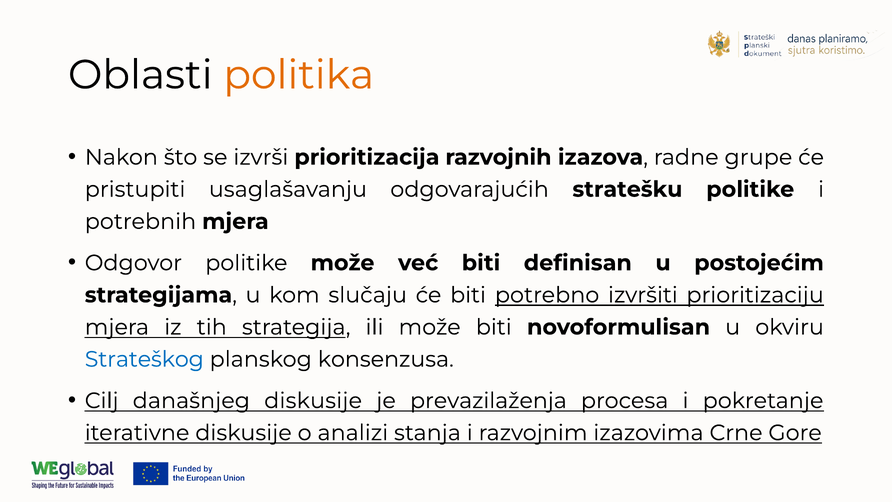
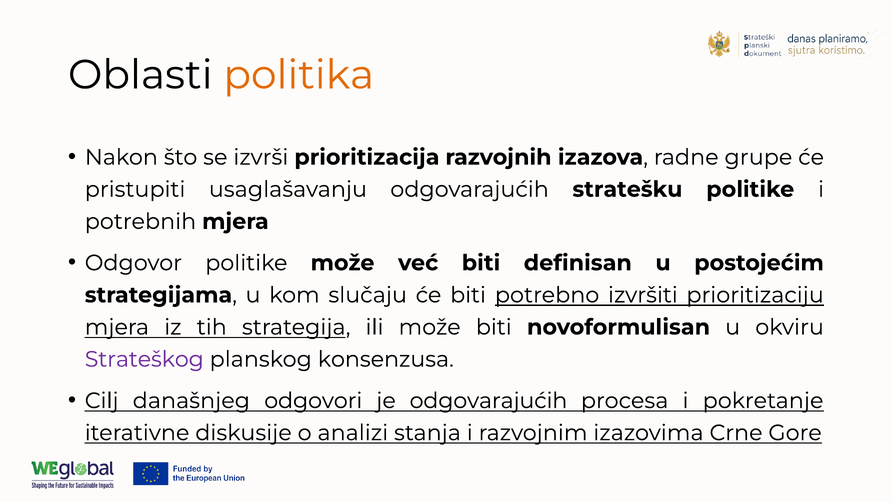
Strateškog colour: blue -> purple
današnjeg diskusije: diskusije -> odgovori
je prevazilaženja: prevazilaženja -> odgovarajućih
